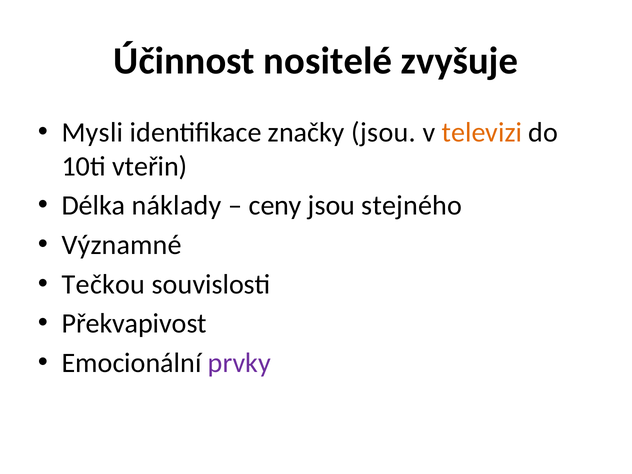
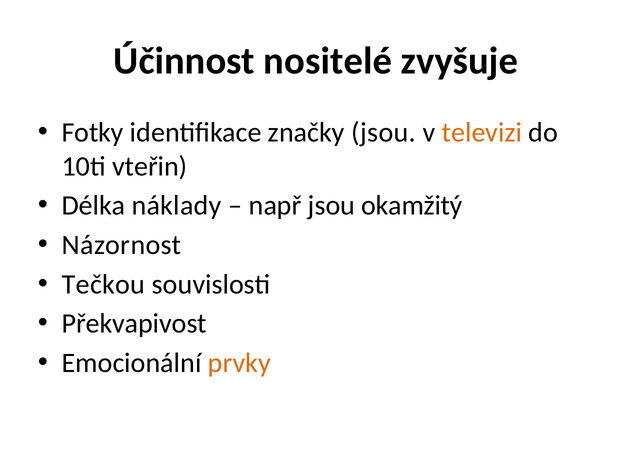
Mysli: Mysli -> Fotky
ceny: ceny -> např
stejného: stejného -> okamžitý
Významné: Významné -> Názornost
prvky colour: purple -> orange
